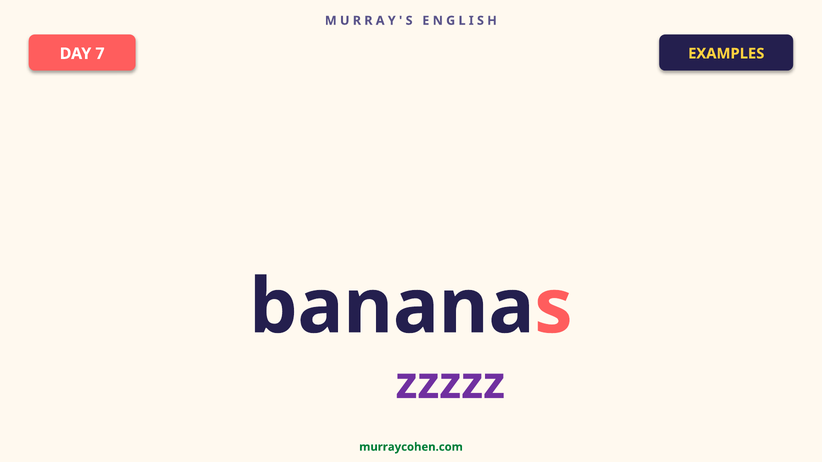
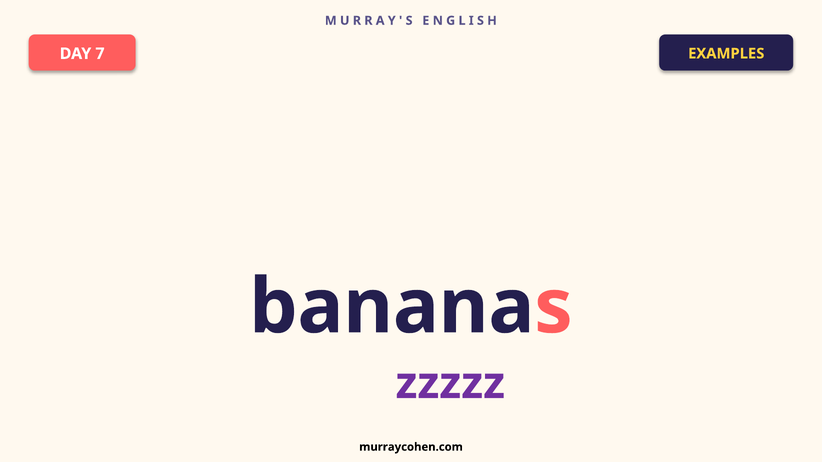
murraycohen.com colour: green -> black
